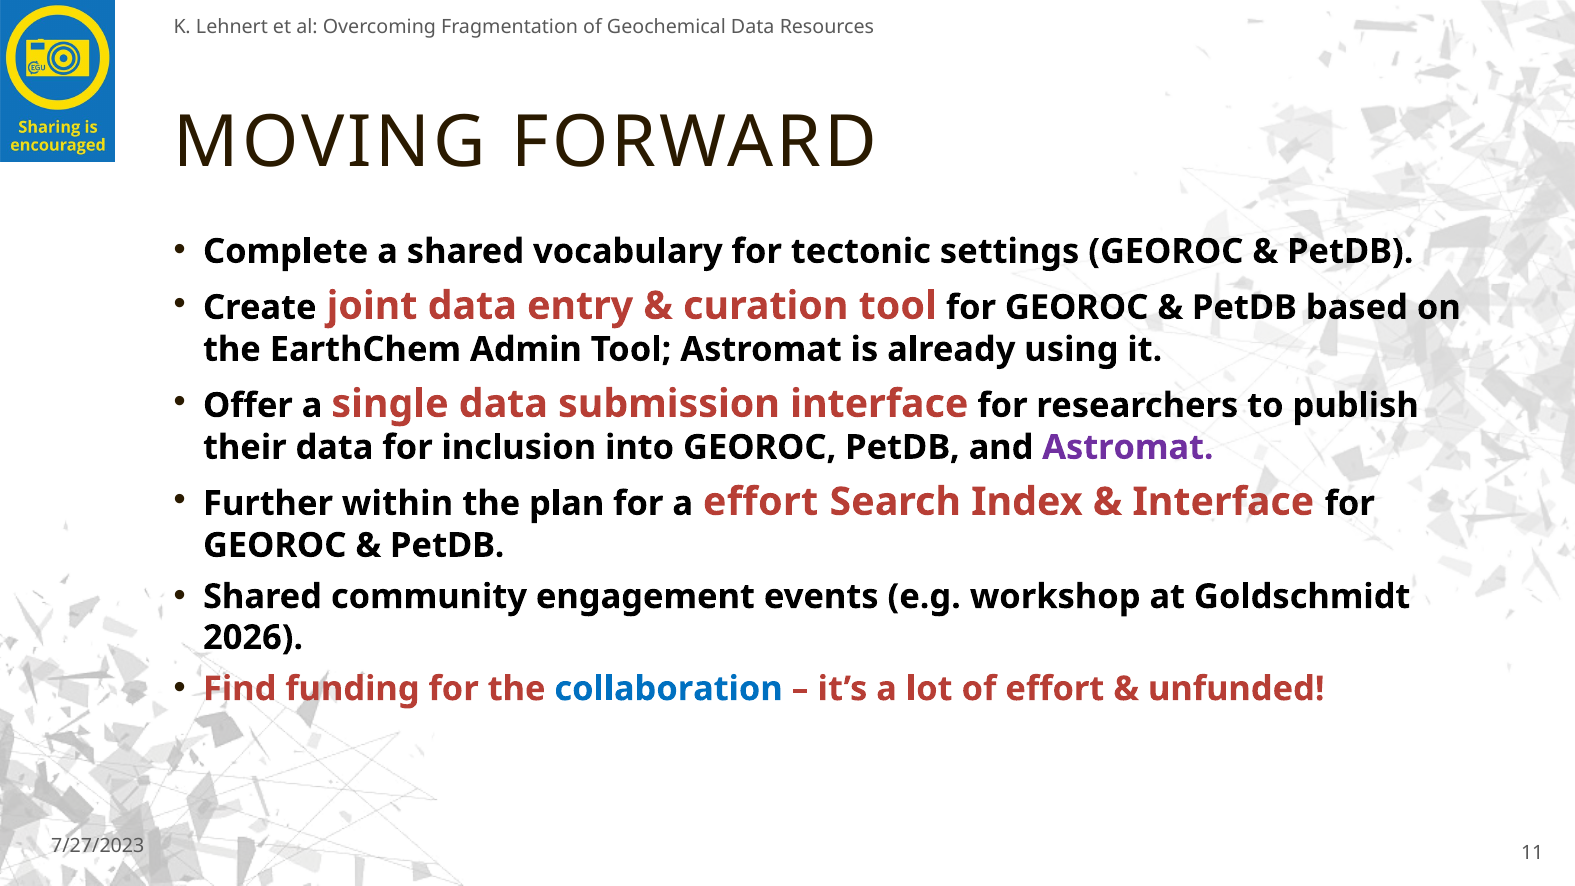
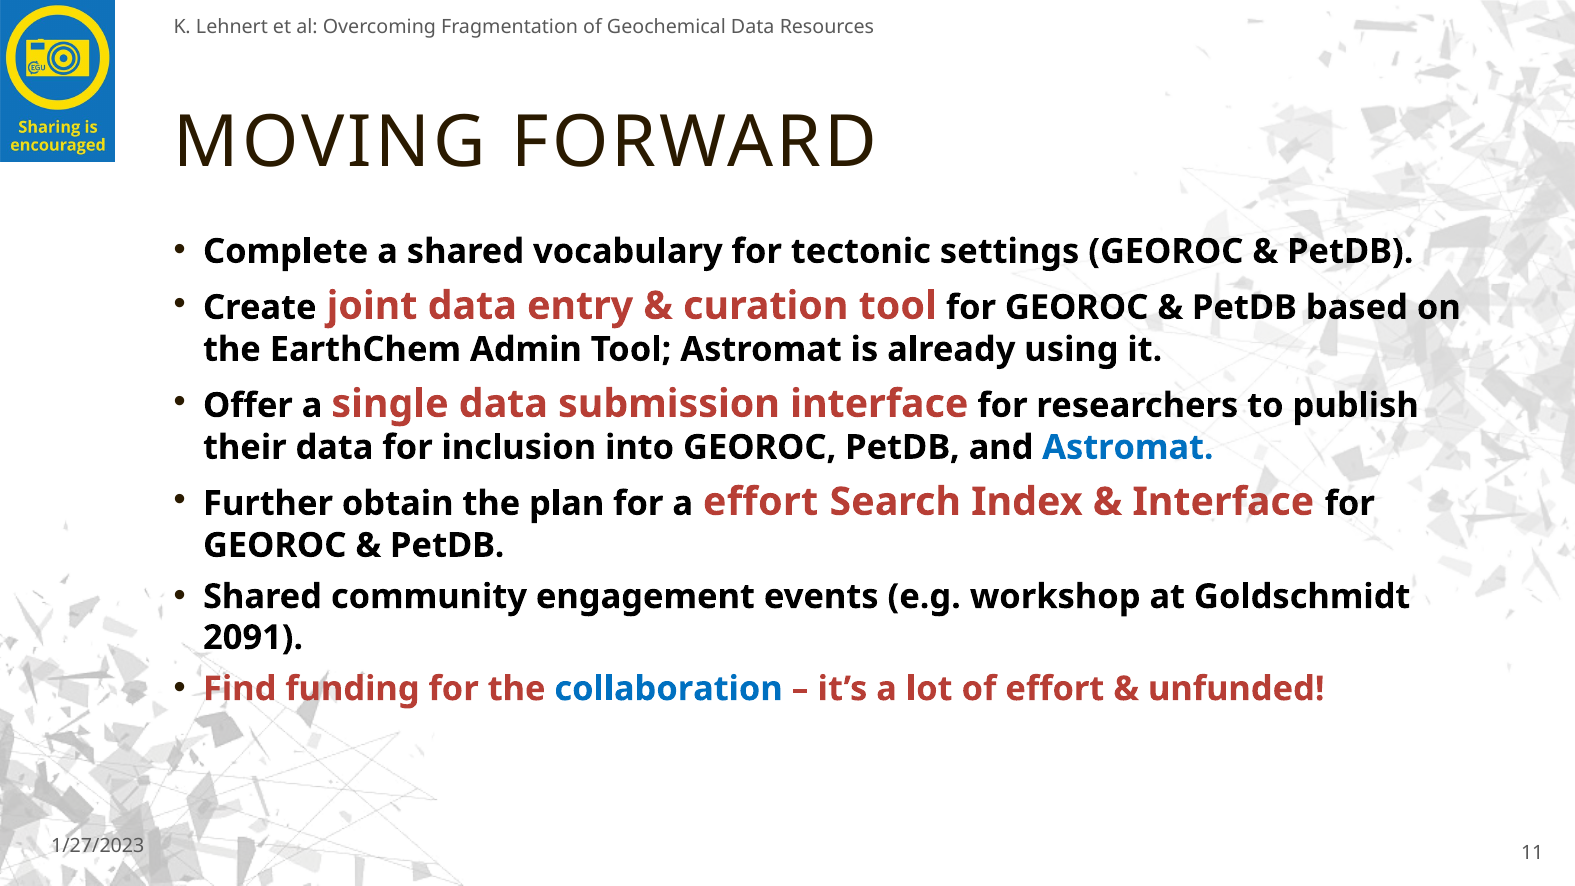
Astromat at (1128, 447) colour: purple -> blue
within: within -> obtain
2026: 2026 -> 2091
7/27/2023: 7/27/2023 -> 1/27/2023
